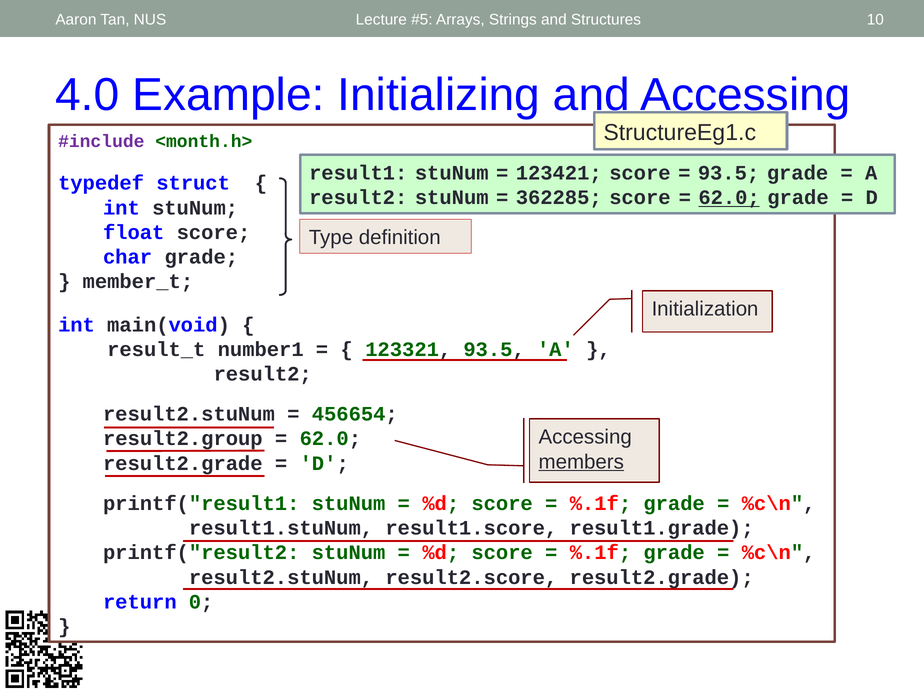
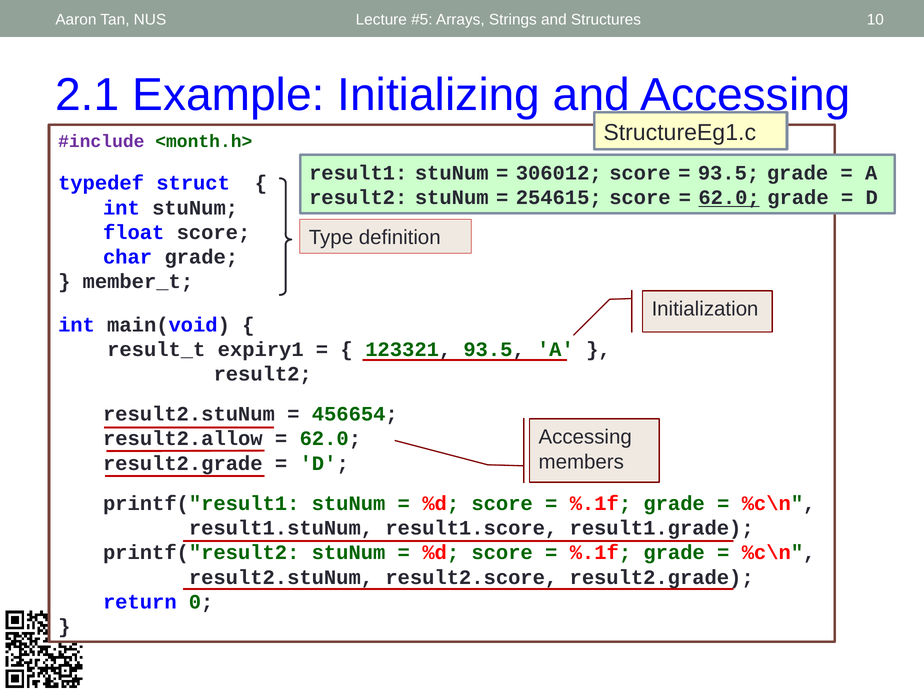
4.0: 4.0 -> 2.1
123421: 123421 -> 306012
362285: 362285 -> 254615
number1: number1 -> expiry1
result2.group: result2.group -> result2.allow
members underline: present -> none
